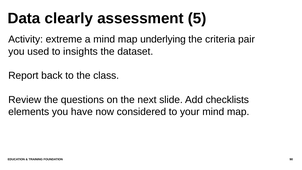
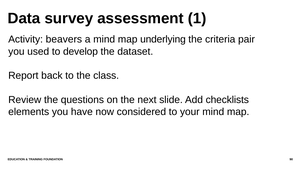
clearly: clearly -> survey
5: 5 -> 1
extreme: extreme -> beavers
insights: insights -> develop
